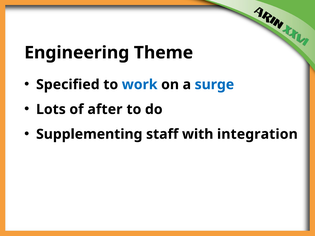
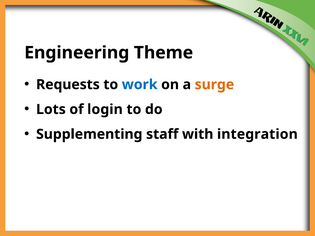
Specified: Specified -> Requests
surge colour: blue -> orange
after: after -> login
